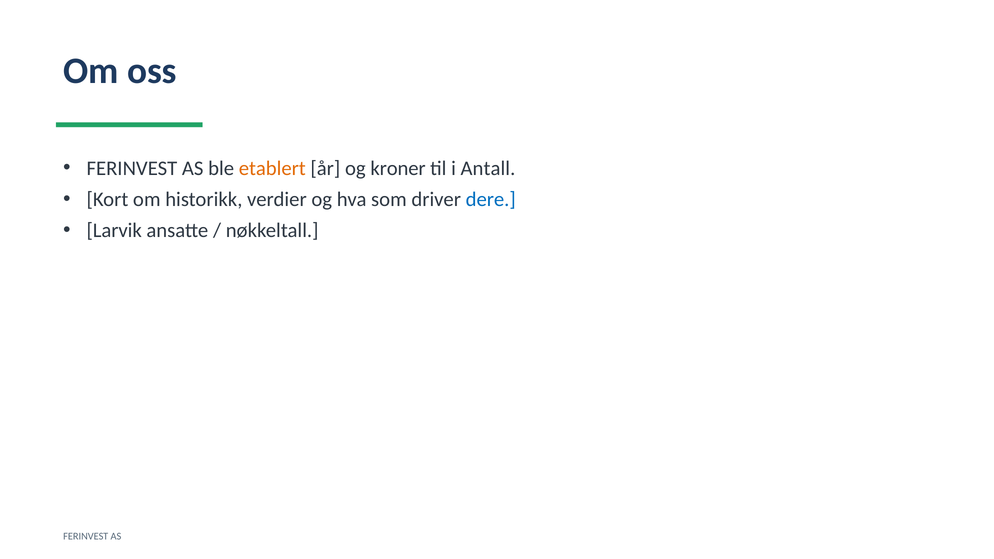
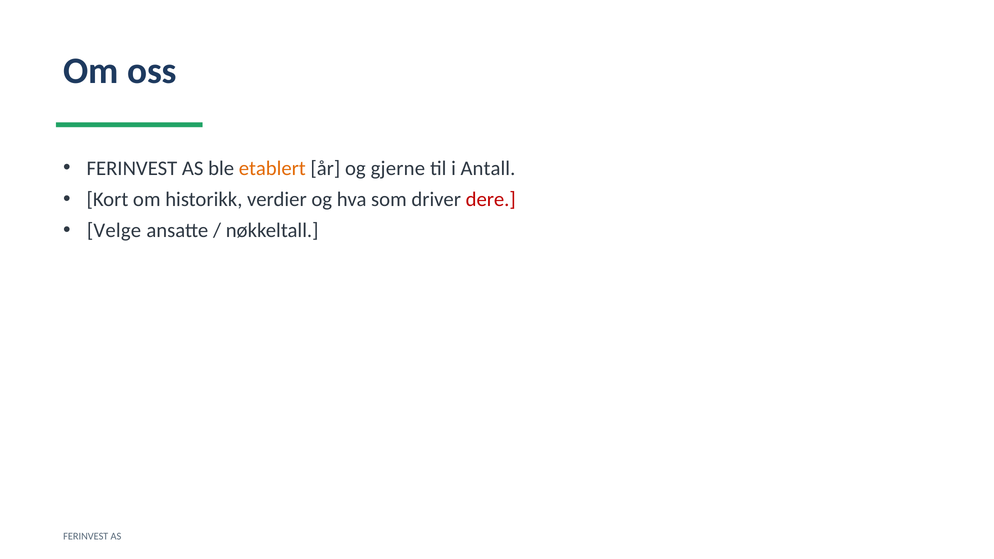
kroner: kroner -> gjerne
dere colour: blue -> red
Larvik: Larvik -> Velge
